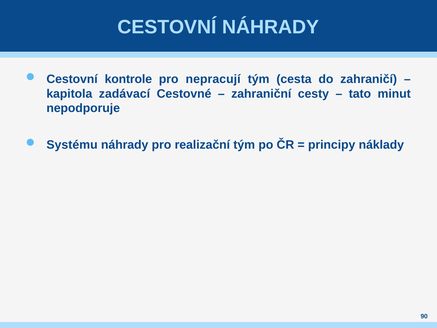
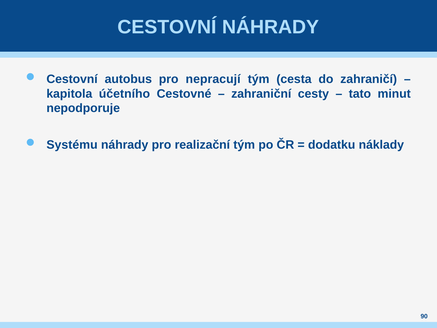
kontrole: kontrole -> autobus
zadávací: zadávací -> účetního
principy: principy -> dodatku
